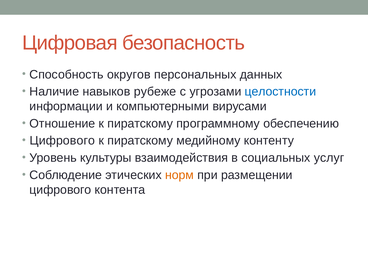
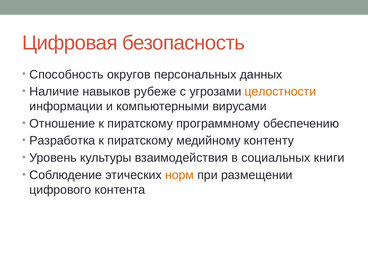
целостности colour: blue -> orange
Цифрового at (62, 141): Цифрового -> Разработка
услуг: услуг -> книги
